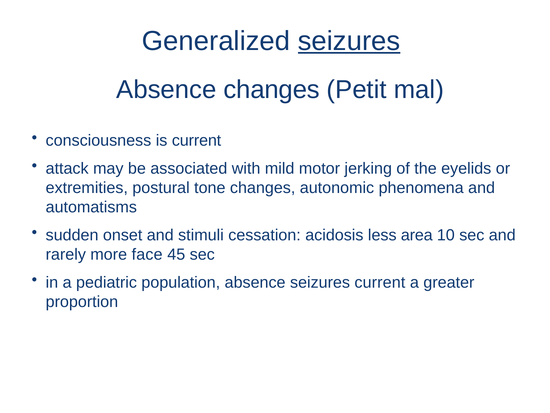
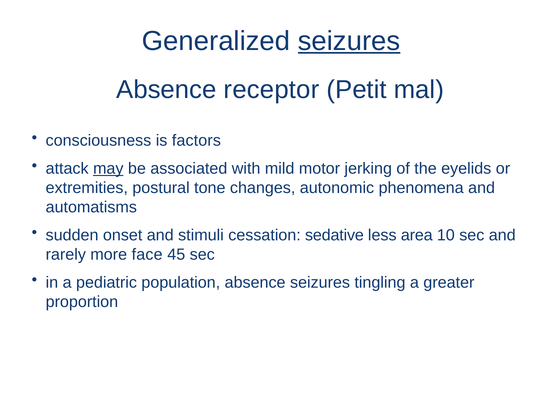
Absence changes: changes -> receptor
is current: current -> factors
may underline: none -> present
acidosis: acidosis -> sedative
seizures current: current -> tingling
